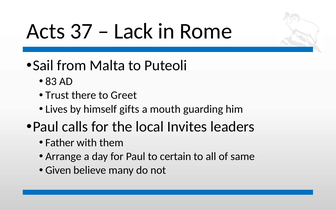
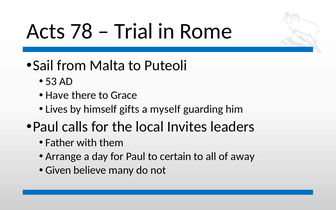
37: 37 -> 78
Lack: Lack -> Trial
83: 83 -> 53
Trust: Trust -> Have
Greet: Greet -> Grace
mouth: mouth -> myself
same: same -> away
